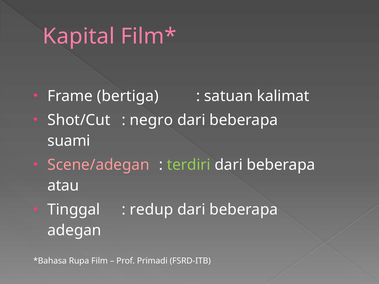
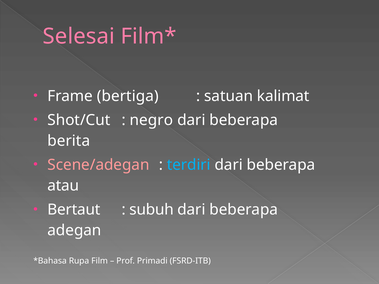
Kapital: Kapital -> Selesai
suami: suami -> berita
terdiri colour: light green -> light blue
Tinggal: Tinggal -> Bertaut
redup: redup -> subuh
